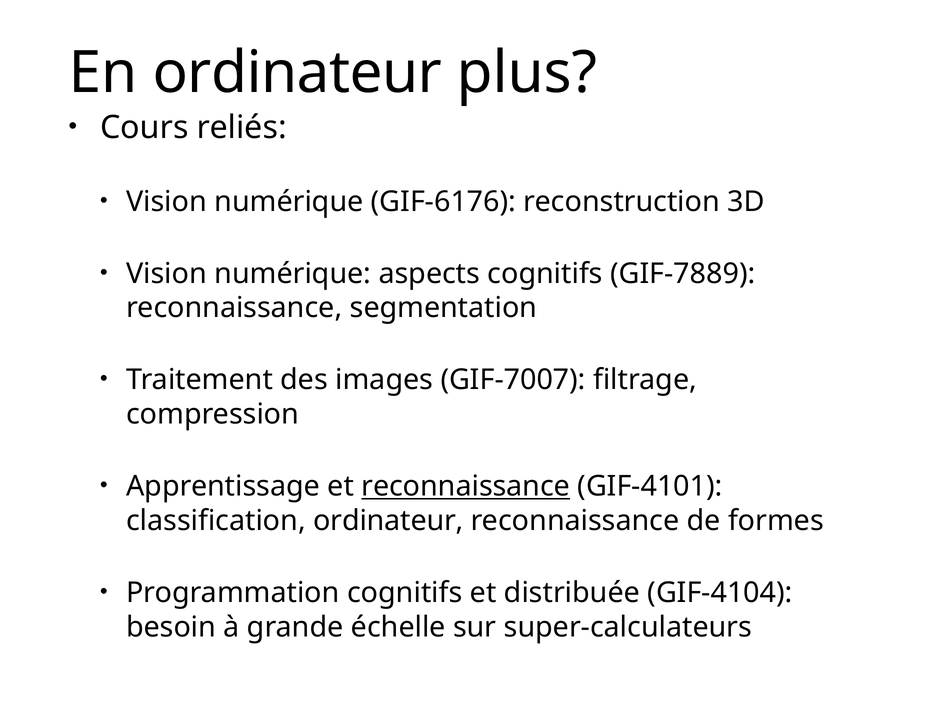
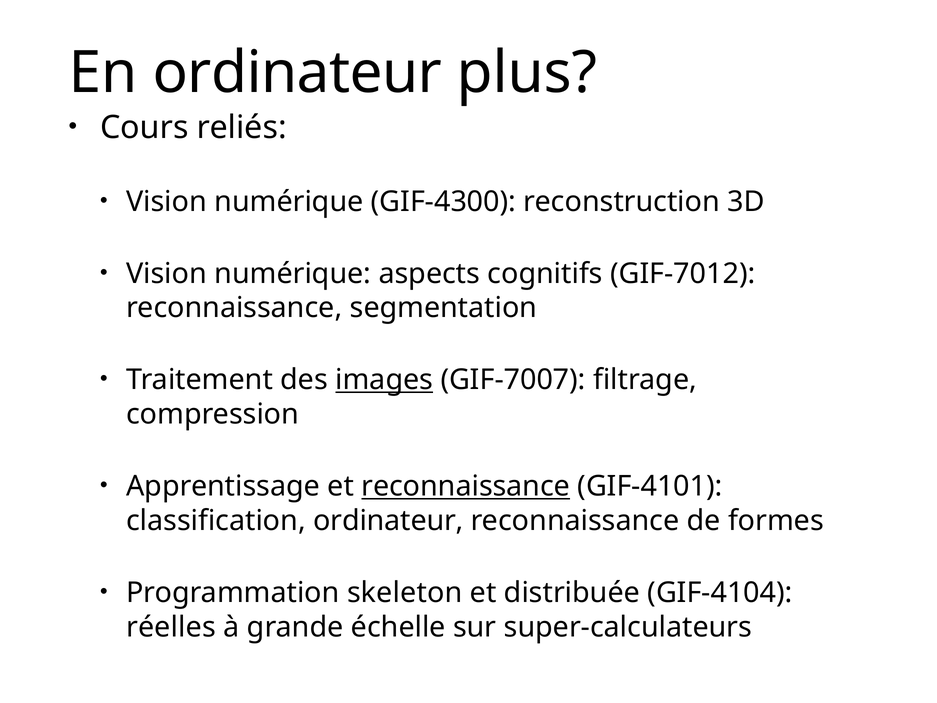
GIF-6176: GIF-6176 -> GIF-4300
GIF-7889: GIF-7889 -> GIF-7012
images underline: none -> present
Programmation cognitifs: cognitifs -> skeleton
besoin: besoin -> réelles
